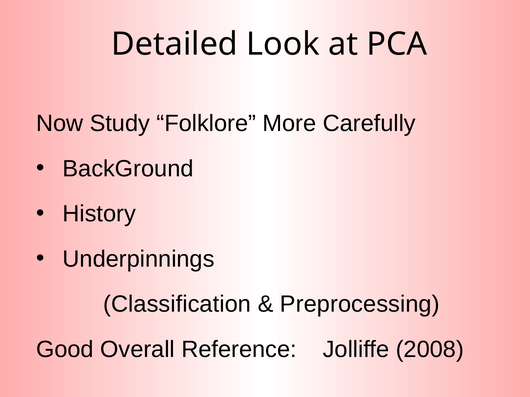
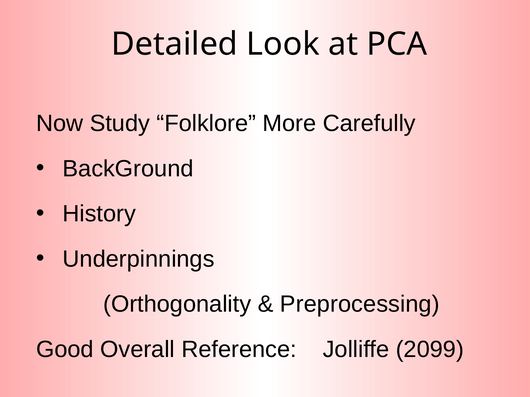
Classification: Classification -> Orthogonality
2008: 2008 -> 2099
